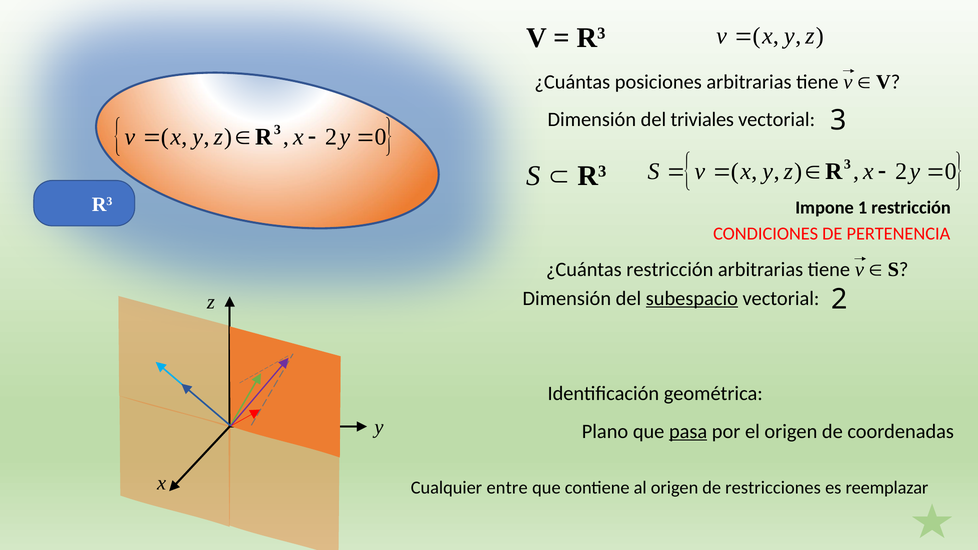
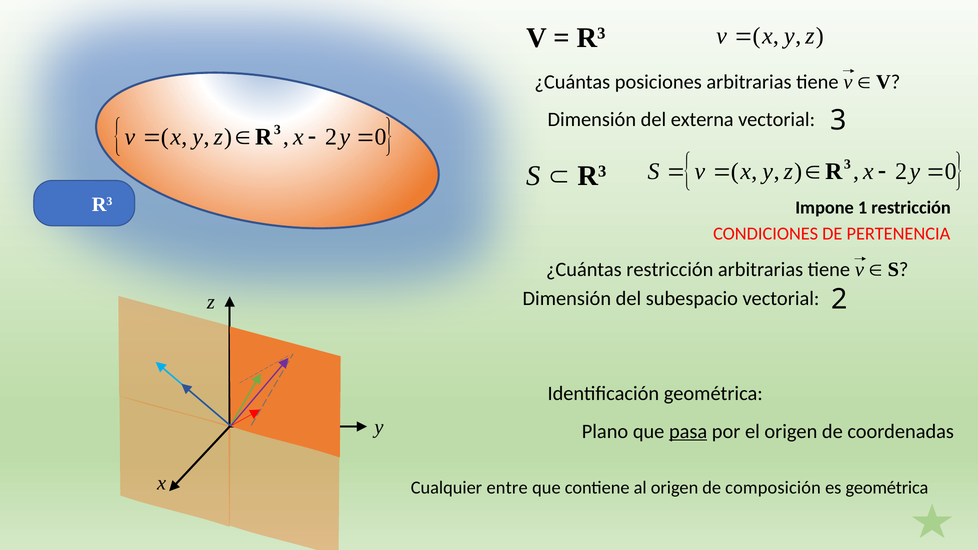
triviales: triviales -> externa
subespacio underline: present -> none
restricciones: restricciones -> composición
es reemplazar: reemplazar -> geométrica
